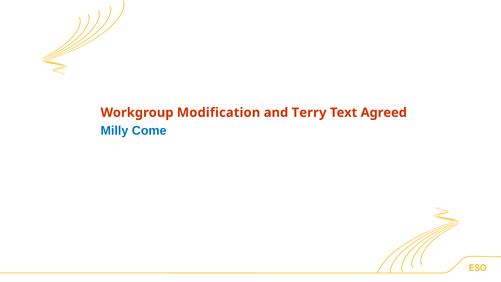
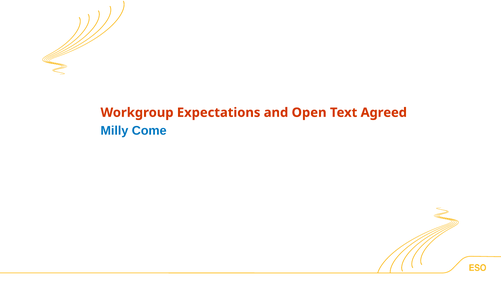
Modification: Modification -> Expectations
Terry: Terry -> Open
